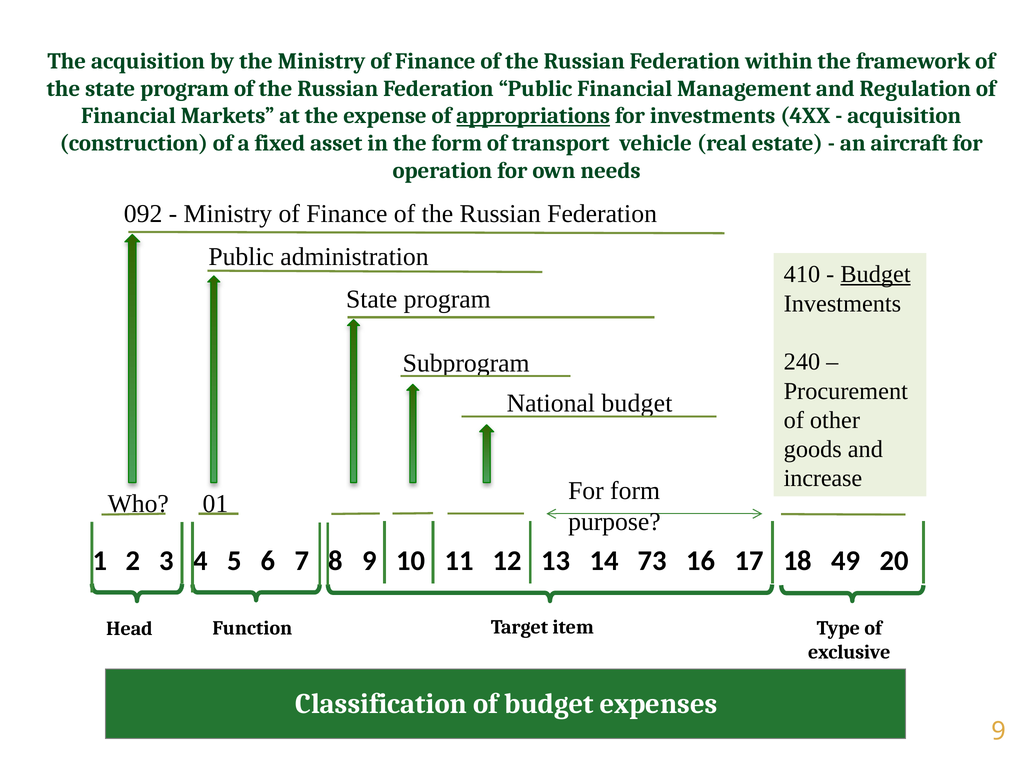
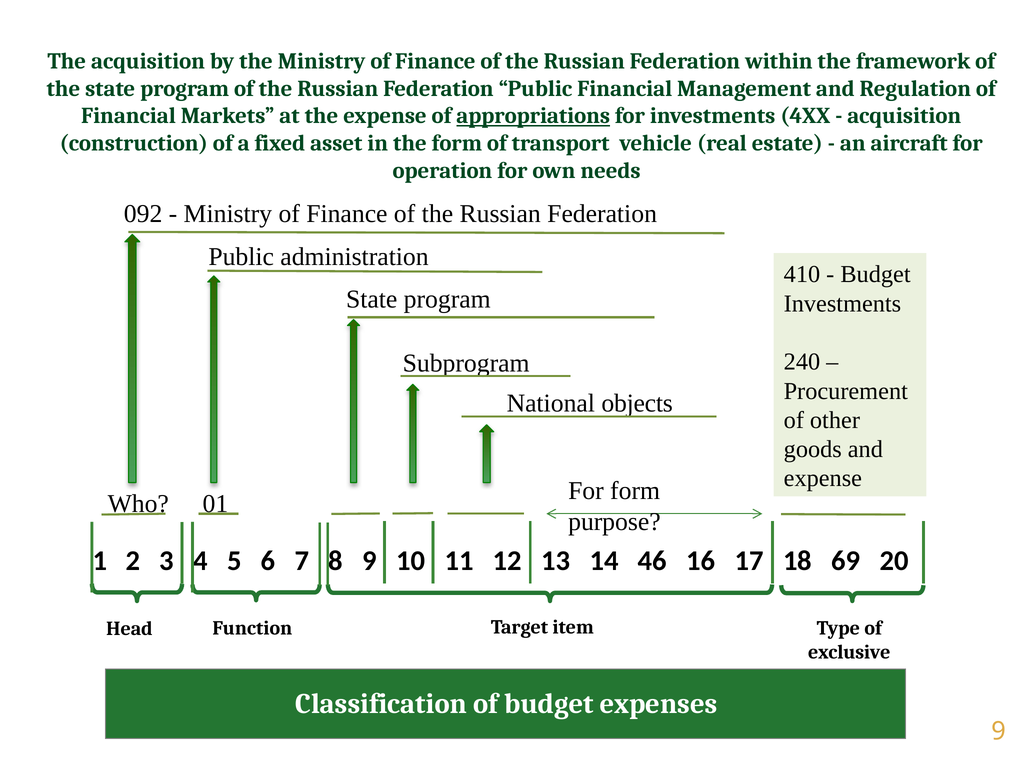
Budget at (876, 274) underline: present -> none
National budget: budget -> objects
increase at (823, 478): increase -> expense
73: 73 -> 46
49: 49 -> 69
